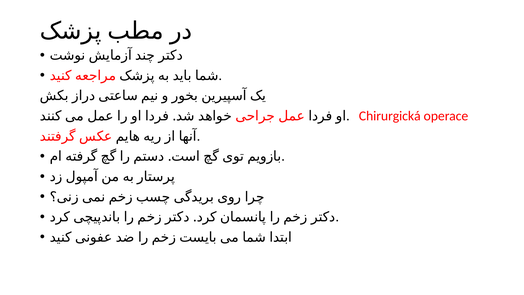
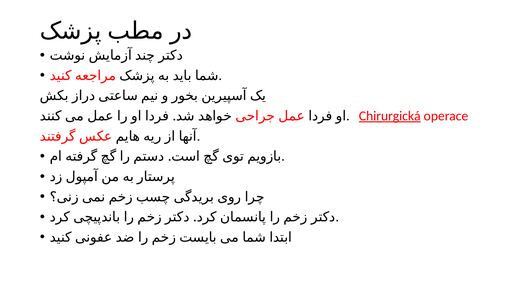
Chirurgická underline: none -> present
